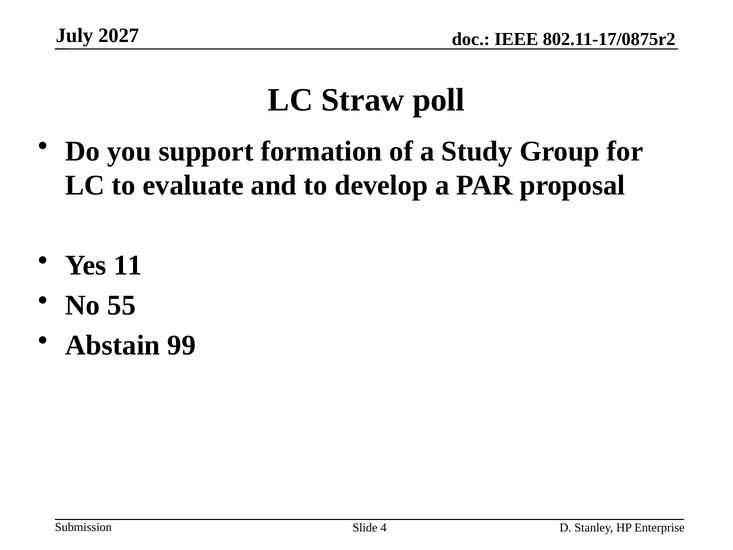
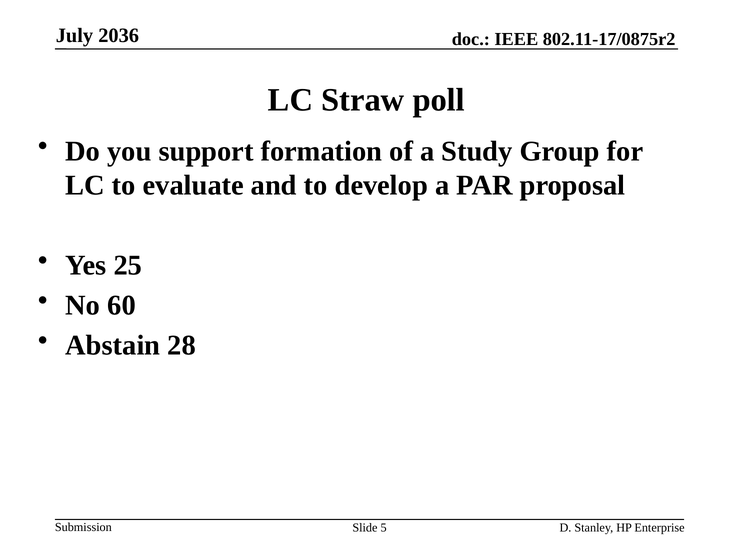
2027: 2027 -> 2036
11: 11 -> 25
55: 55 -> 60
99: 99 -> 28
4: 4 -> 5
